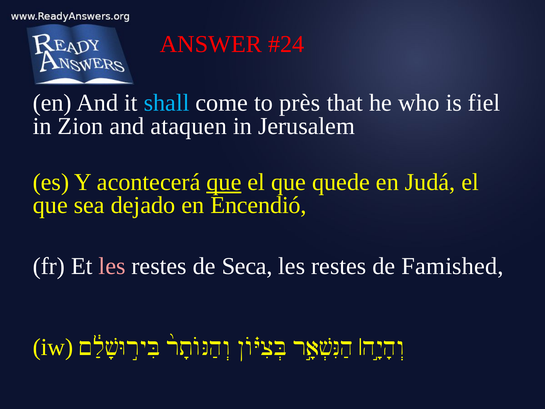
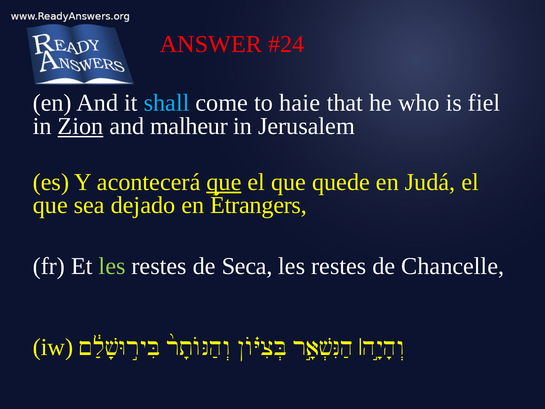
près: près -> haie
Zion underline: none -> present
ataquen: ataquen -> malheur
Encendió: Encendió -> Étrangers
les at (112, 266) colour: pink -> light green
Famished: Famished -> Chancelle
